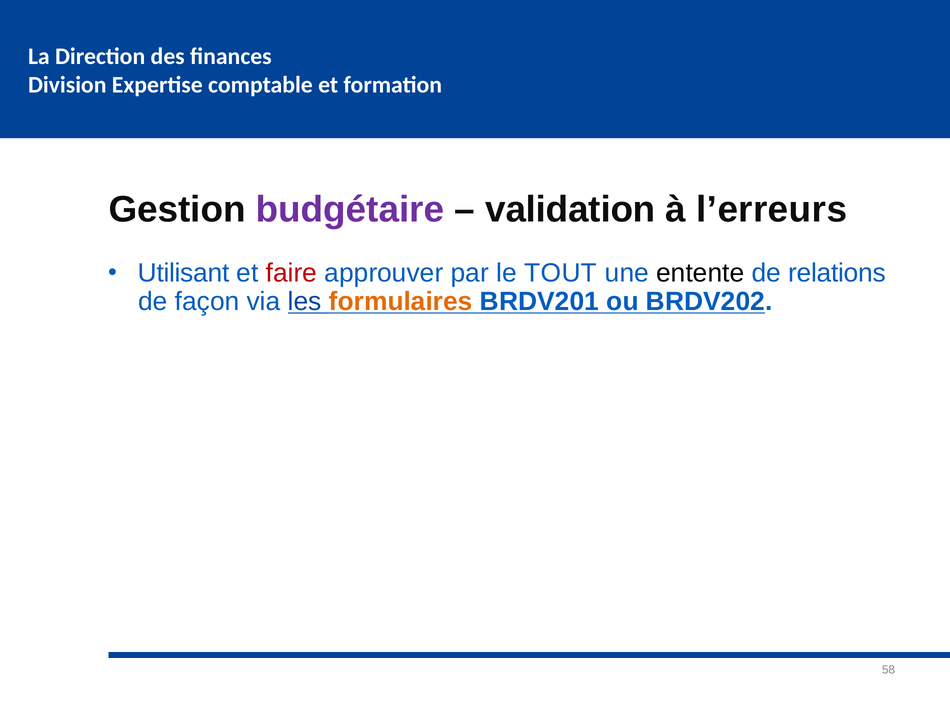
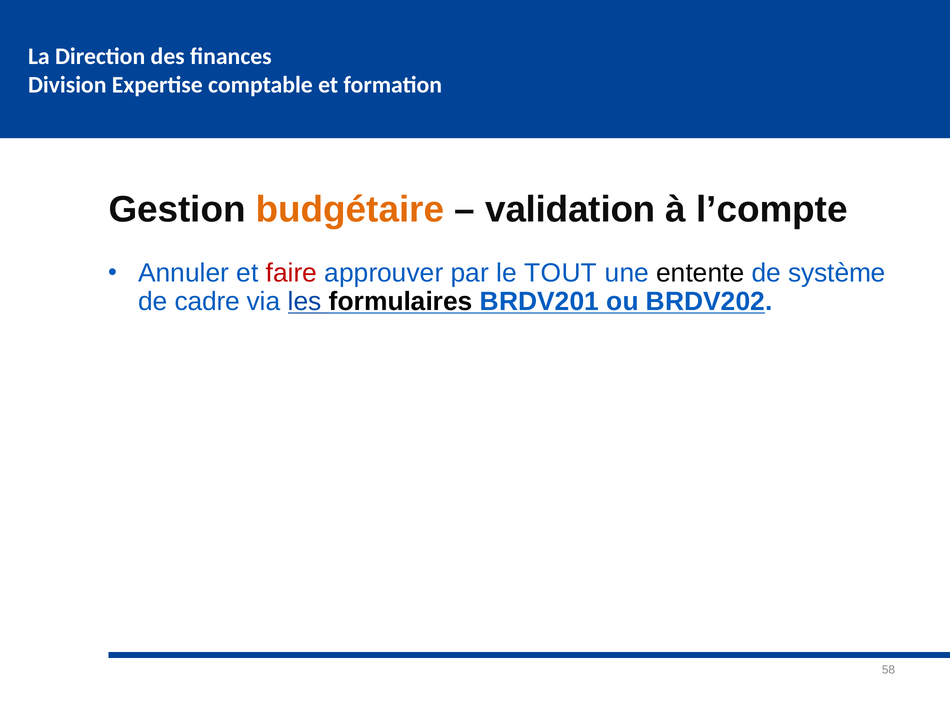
budgétaire colour: purple -> orange
l’erreurs: l’erreurs -> l’compte
Utilisant: Utilisant -> Annuler
relations: relations -> système
façon: façon -> cadre
formulaires colour: orange -> black
